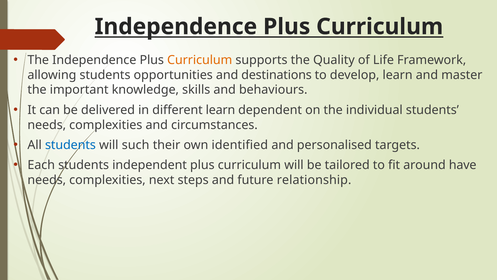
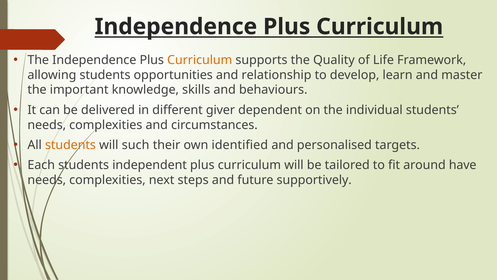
destinations: destinations -> relationship
different learn: learn -> giver
students at (70, 145) colour: blue -> orange
relationship: relationship -> supportively
